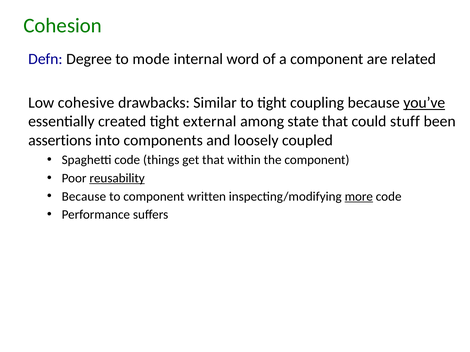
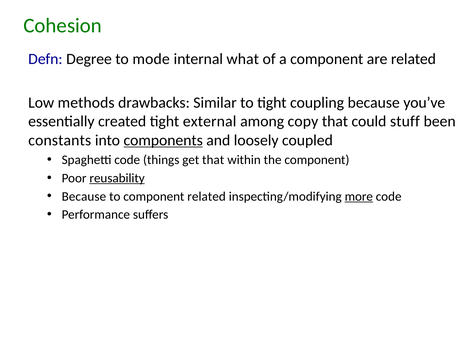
word: word -> what
cohesive: cohesive -> methods
you’ve underline: present -> none
state: state -> copy
assertions: assertions -> constants
components underline: none -> present
component written: written -> related
